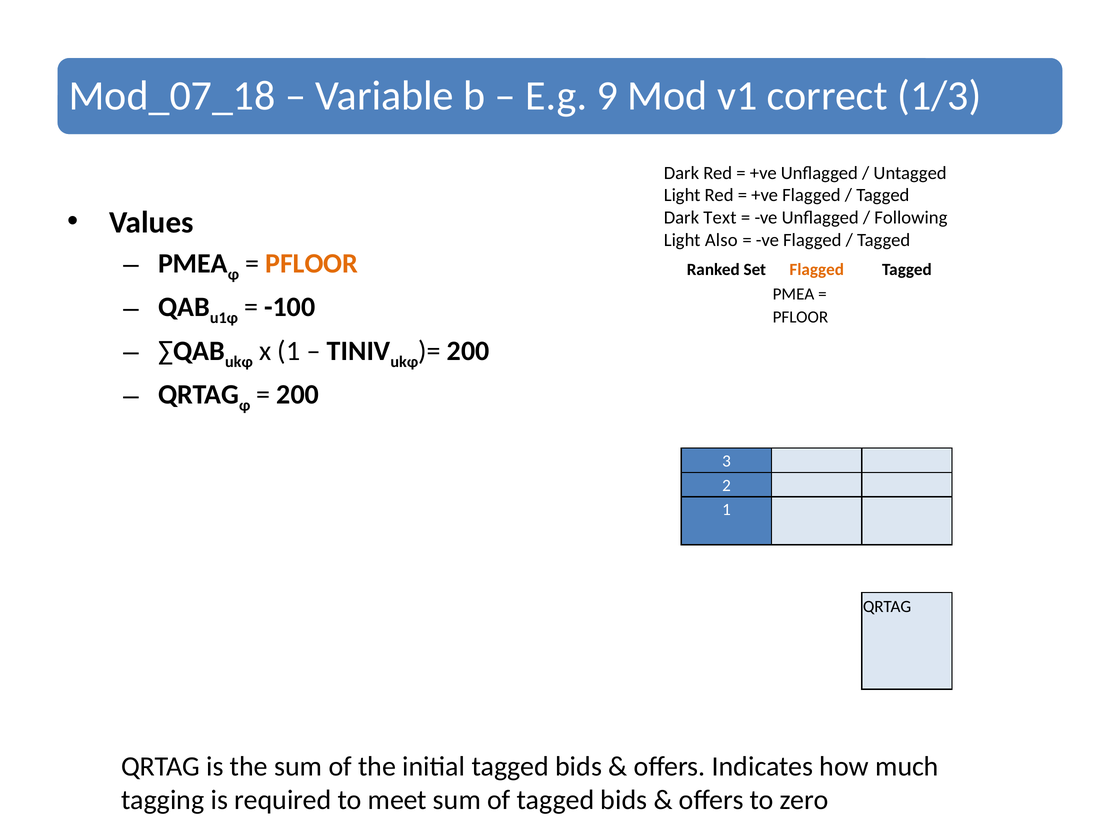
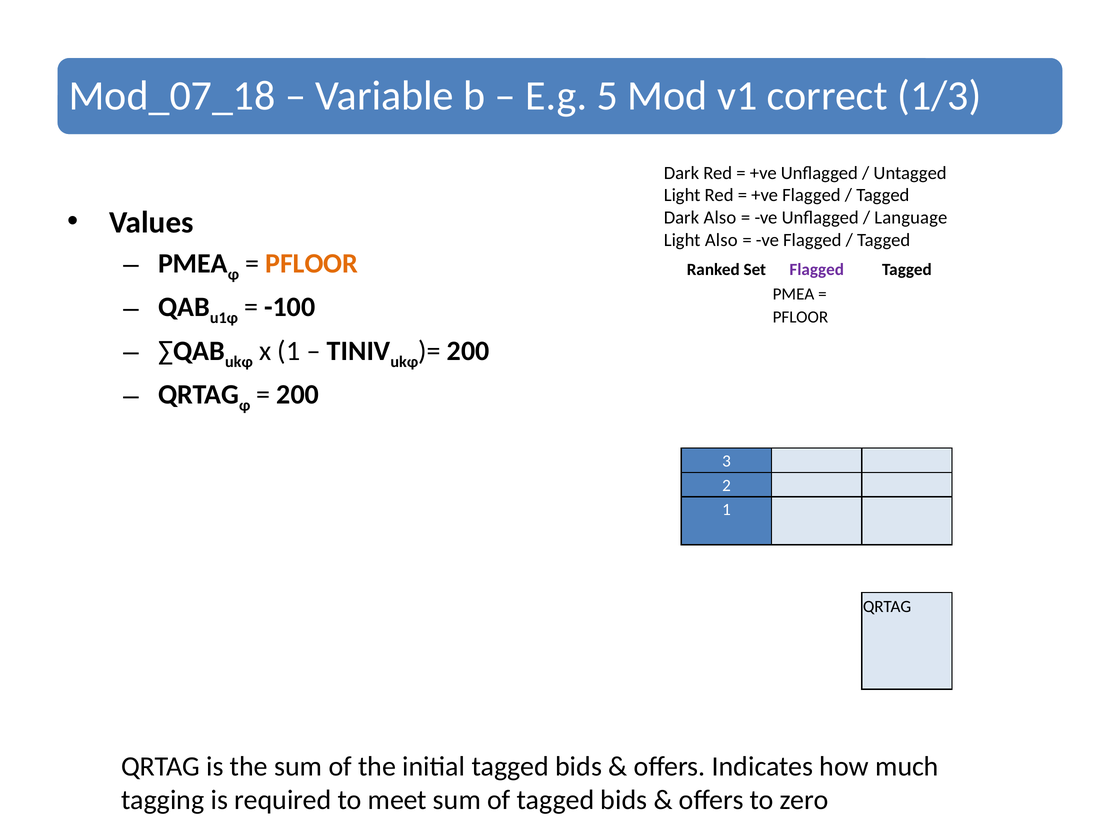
9 at (607, 96): 9 -> 5
Dark Text: Text -> Also
Following: Following -> Language
Flagged at (817, 270) colour: orange -> purple
